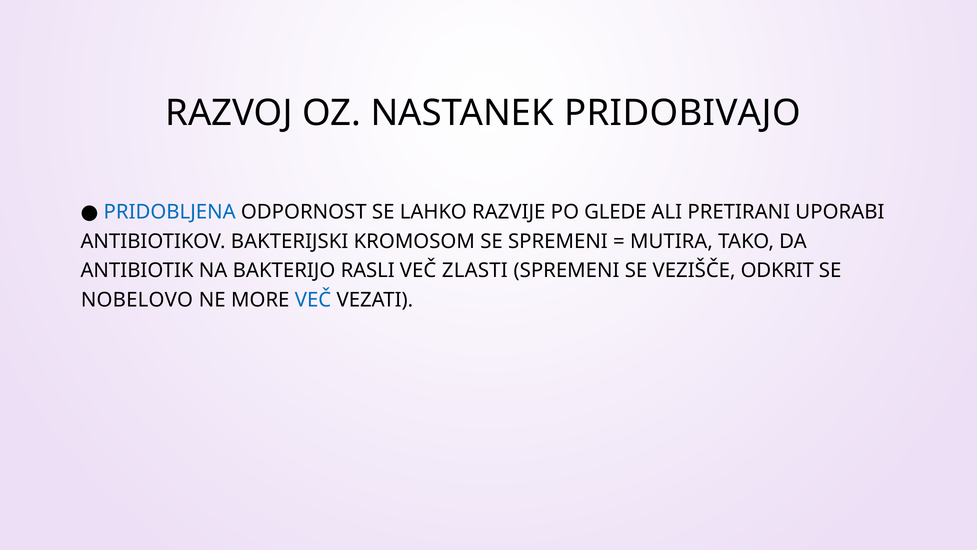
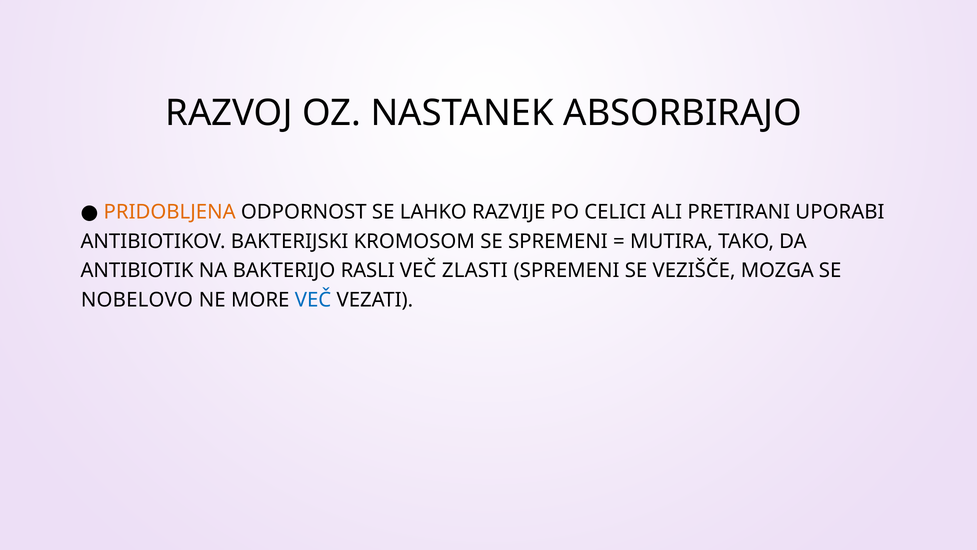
PRIDOBIVAJO: PRIDOBIVAJO -> ABSORBIRAJO
PRIDOBLJENA colour: blue -> orange
GLEDE: GLEDE -> CELICI
ODKRIT: ODKRIT -> MOZGA
